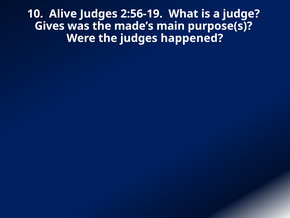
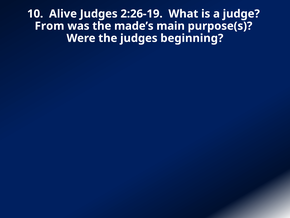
2:56-19: 2:56-19 -> 2:26-19
Gives: Gives -> From
happened: happened -> beginning
